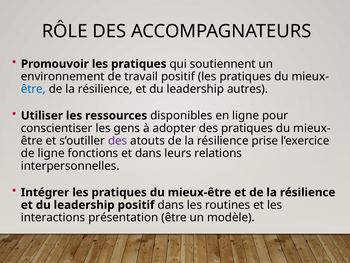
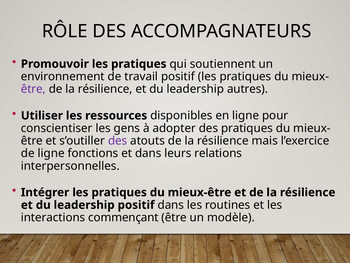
être at (33, 89) colour: blue -> purple
prise: prise -> mais
présentation: présentation -> commençant
